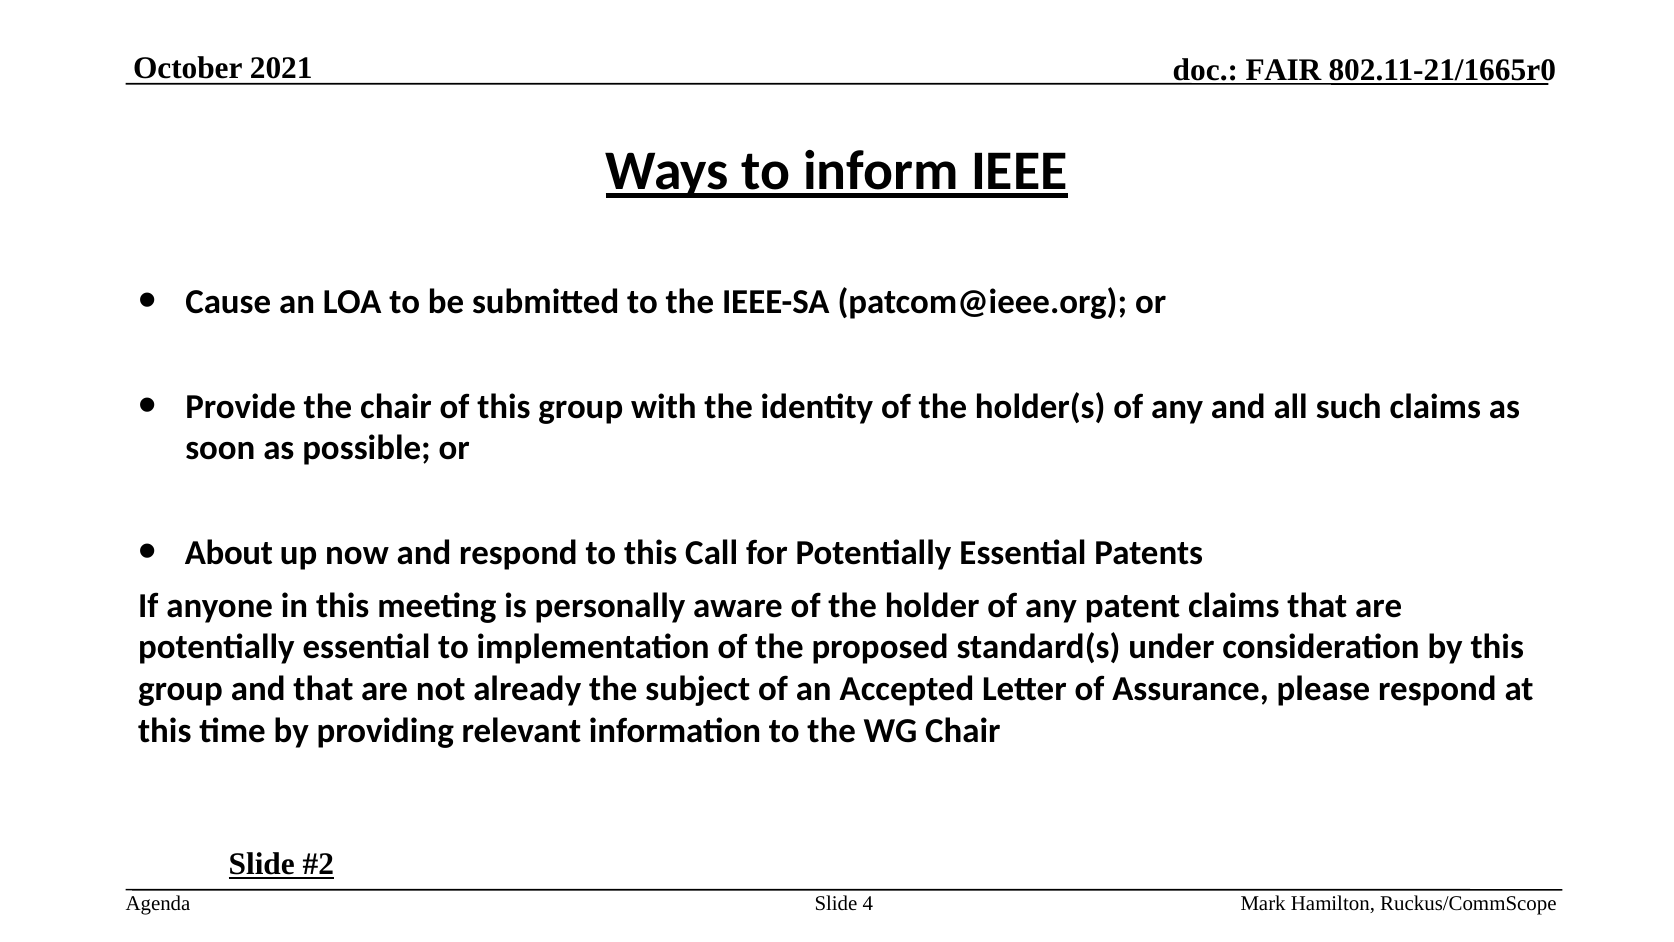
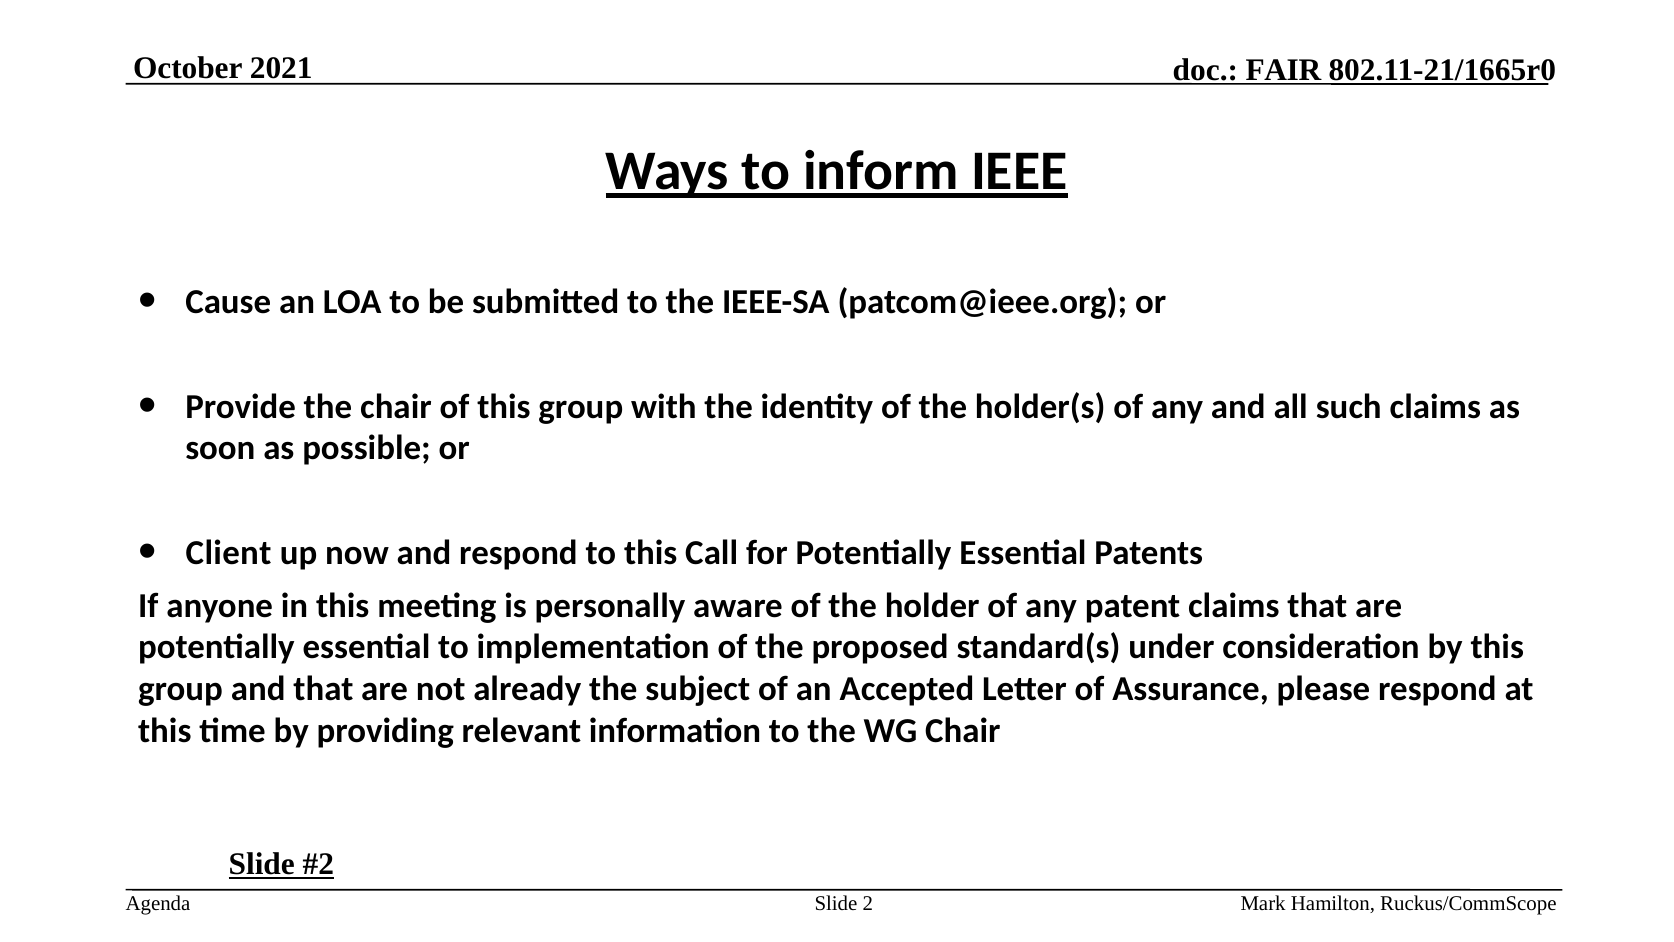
About: About -> Client
4: 4 -> 2
